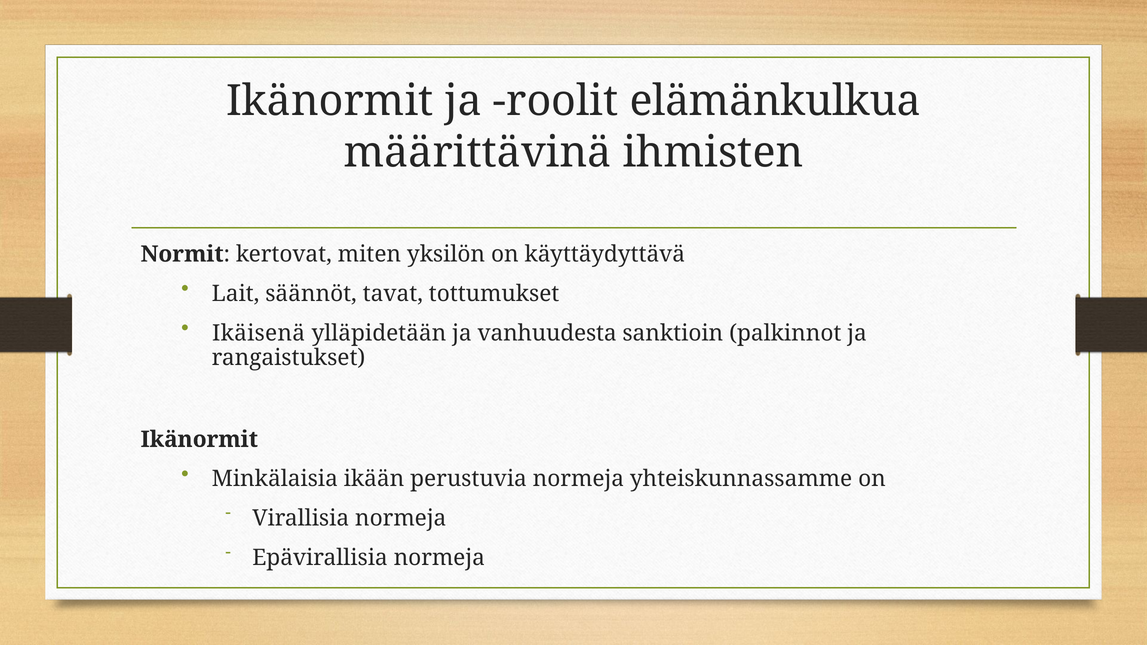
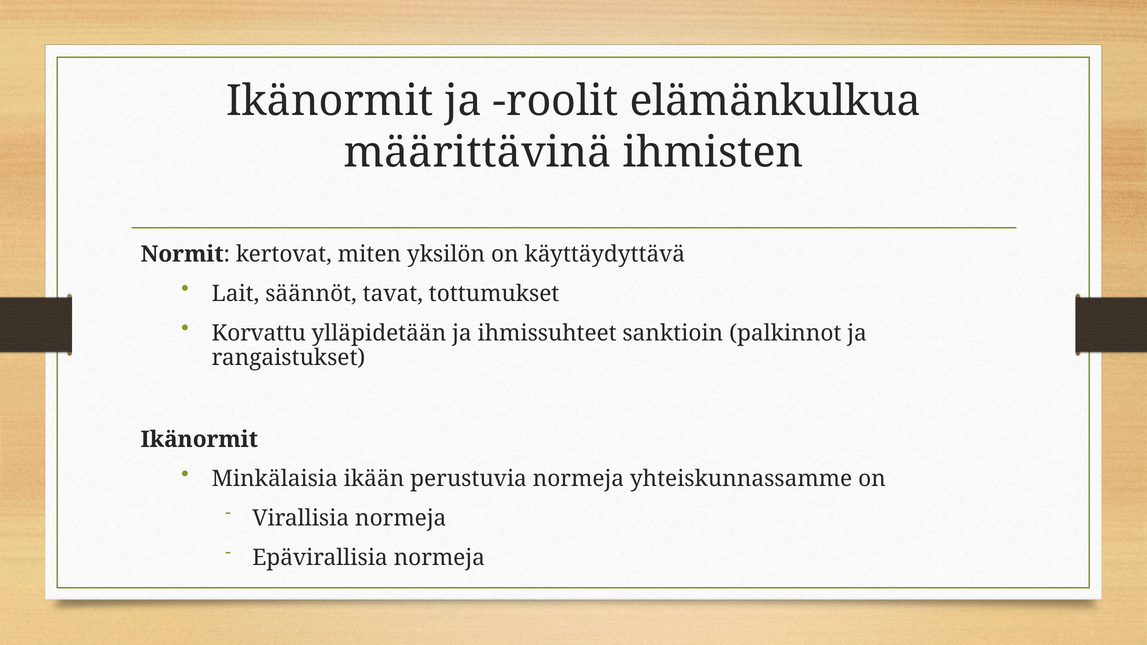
Ikäisenä: Ikäisenä -> Korvattu
vanhuudesta: vanhuudesta -> ihmissuhteet
